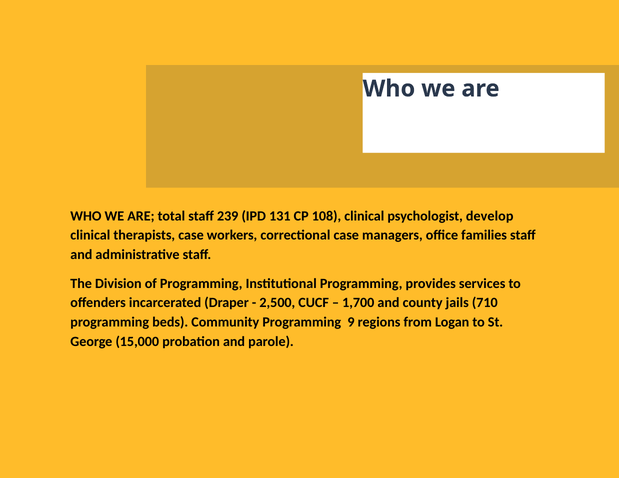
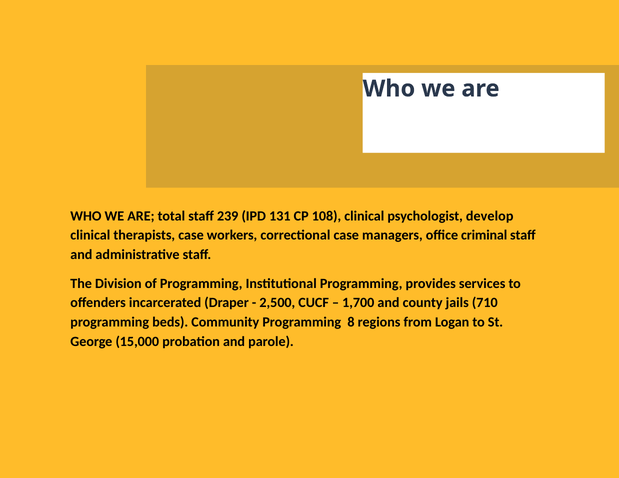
families: families -> criminal
9: 9 -> 8
